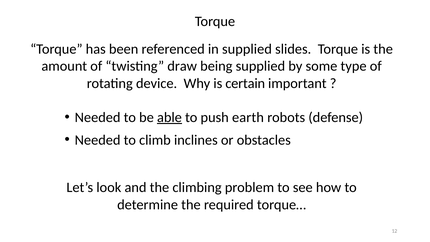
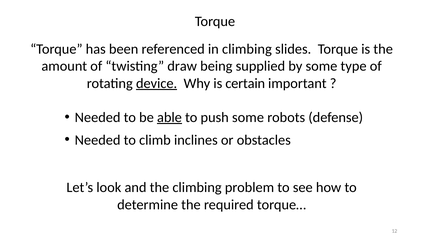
in supplied: supplied -> climbing
device underline: none -> present
push earth: earth -> some
